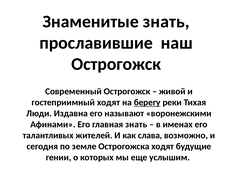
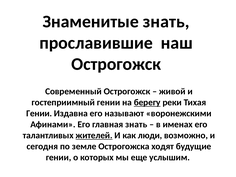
гостеприимный ходят: ходят -> гении
Люди at (39, 113): Люди -> Гении
жителей underline: none -> present
слава: слава -> люди
